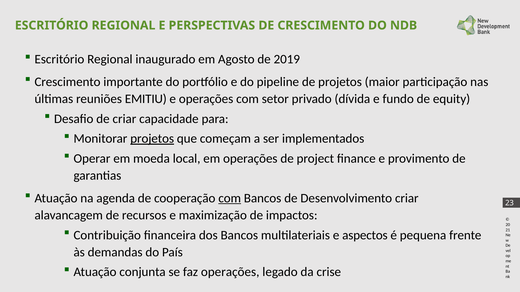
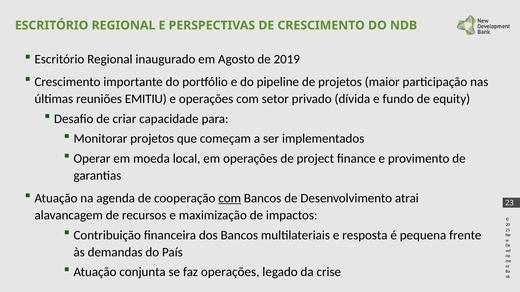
projetos at (152, 139) underline: present -> none
Desenvolvimento criar: criar -> atrai
aspectos: aspectos -> resposta
